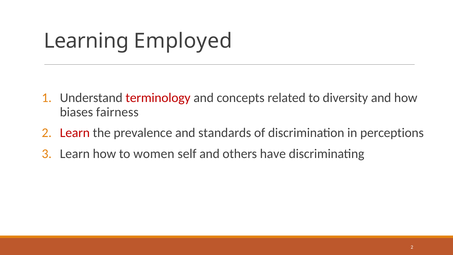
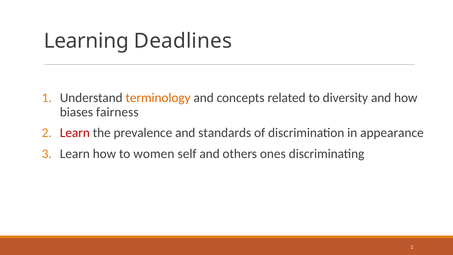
Employed: Employed -> Deadlines
terminology colour: red -> orange
perceptions: perceptions -> appearance
have: have -> ones
